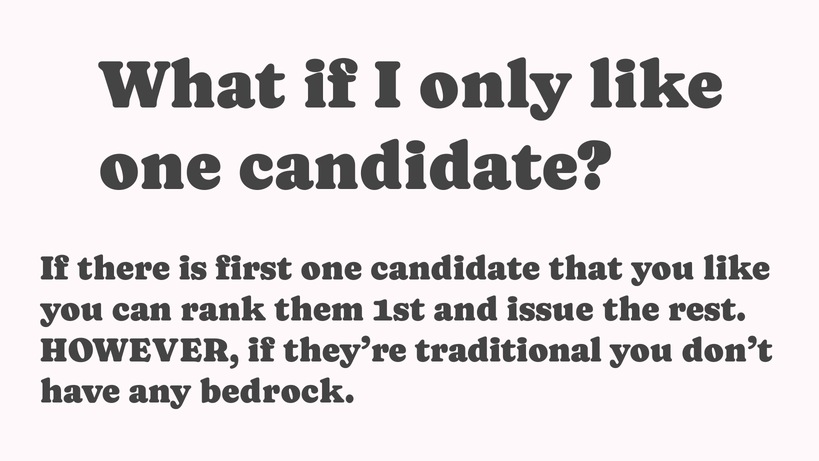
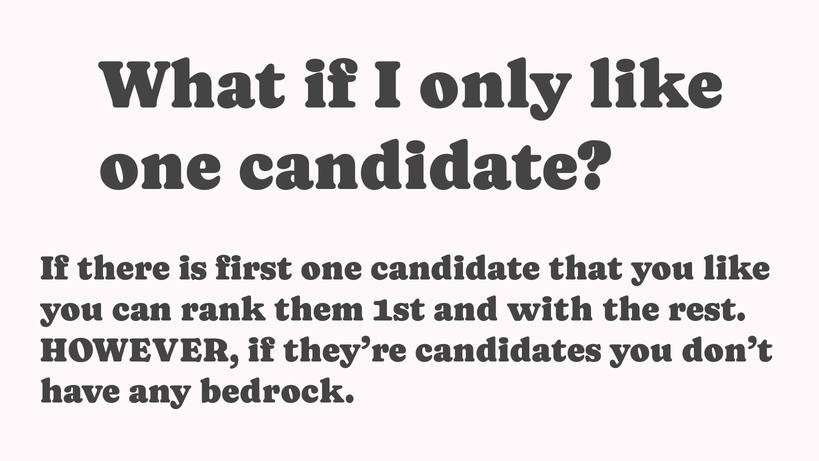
issue: issue -> with
traditional: traditional -> candidates
